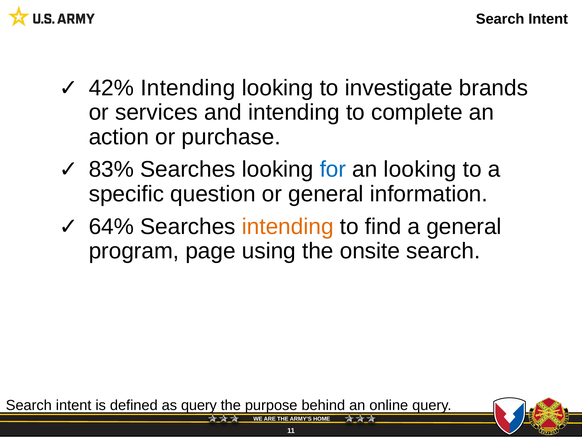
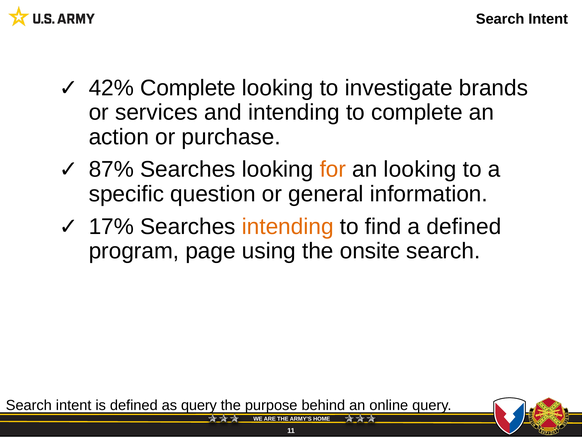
42% Intending: Intending -> Complete
83%: 83% -> 87%
for colour: blue -> orange
64%: 64% -> 17%
a general: general -> defined
